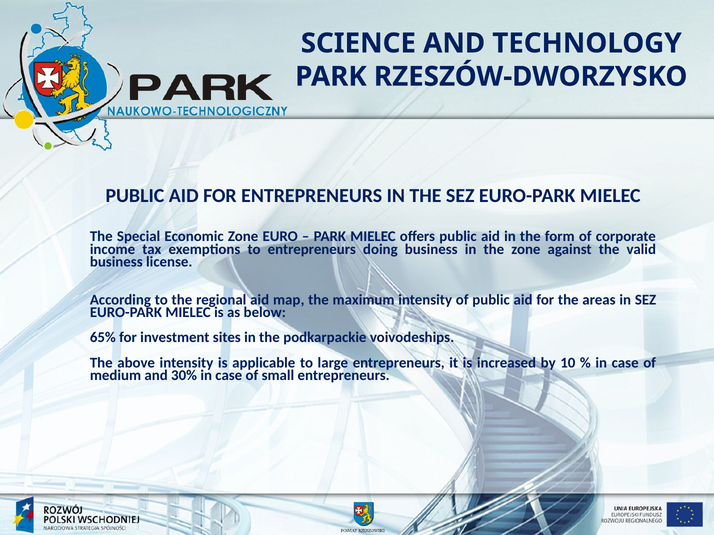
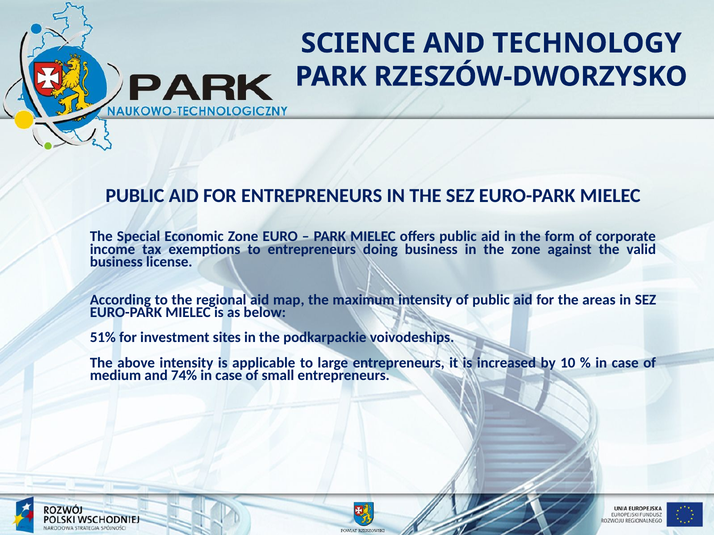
65%: 65% -> 51%
30%: 30% -> 74%
